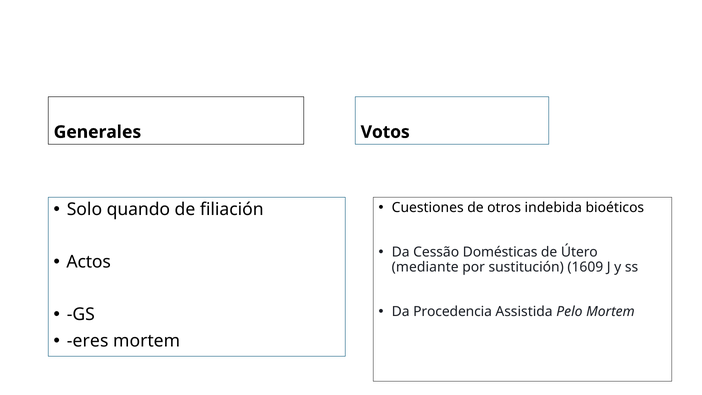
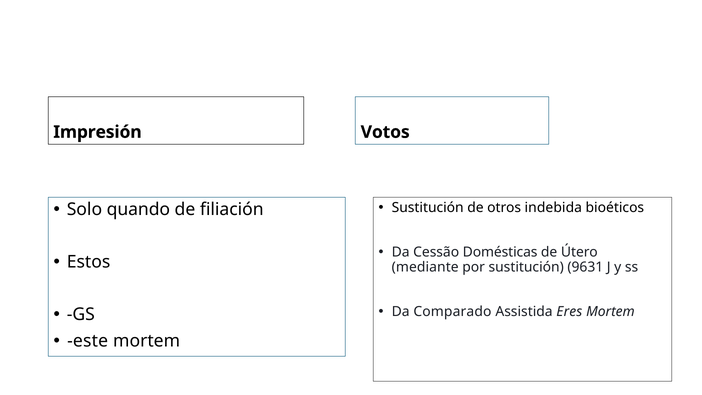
Generales: Generales -> Impresión
Cuestiones at (428, 207): Cuestiones -> Sustitución
Actos: Actos -> Estos
1609: 1609 -> 9631
Procedencia: Procedencia -> Comparado
Pelo: Pelo -> Eres
eres: eres -> este
